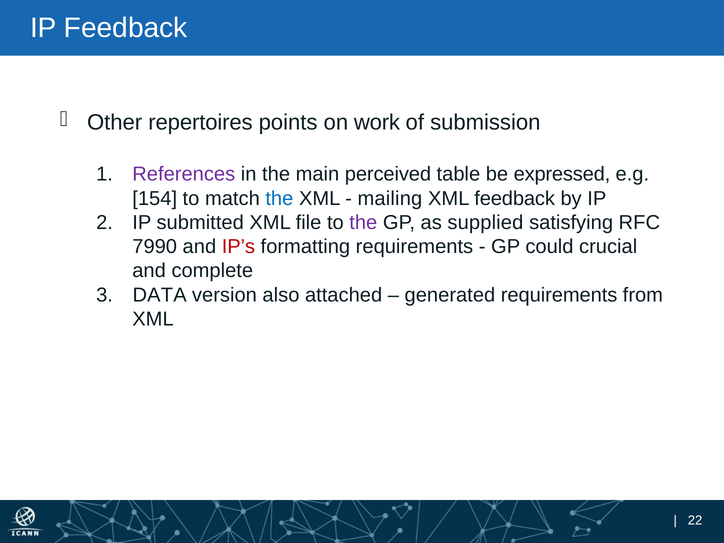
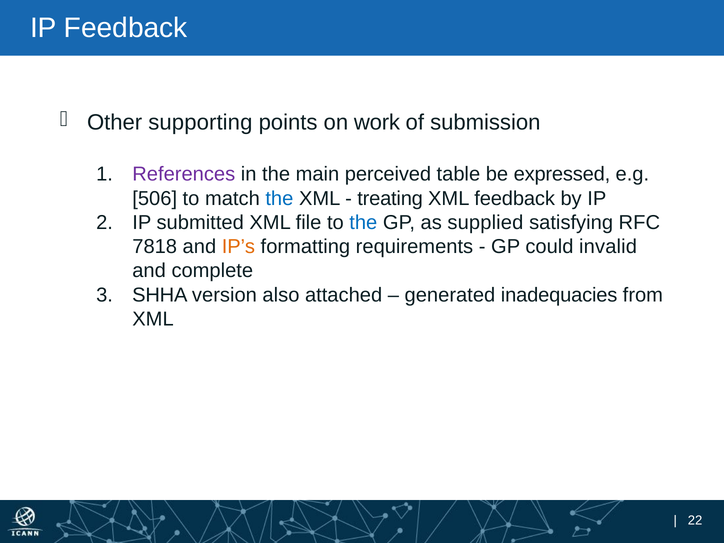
repertoires: repertoires -> supporting
154: 154 -> 506
mailing: mailing -> treating
the at (363, 223) colour: purple -> blue
7990: 7990 -> 7818
IP’s colour: red -> orange
crucial: crucial -> invalid
DATA: DATA -> SHHA
generated requirements: requirements -> inadequacies
